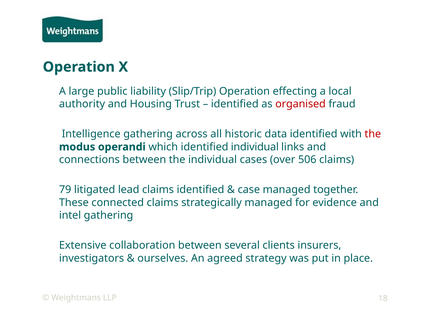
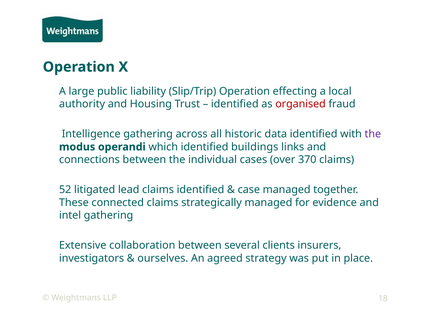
the at (373, 134) colour: red -> purple
identified individual: individual -> buildings
506: 506 -> 370
79: 79 -> 52
